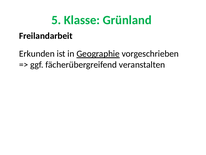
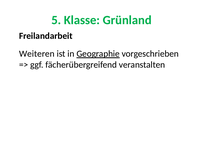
Erkunden: Erkunden -> Weiteren
